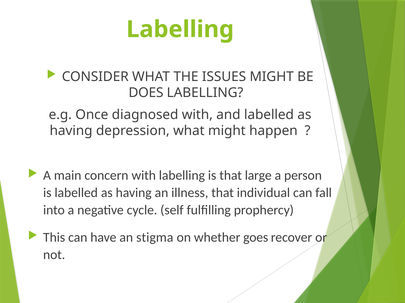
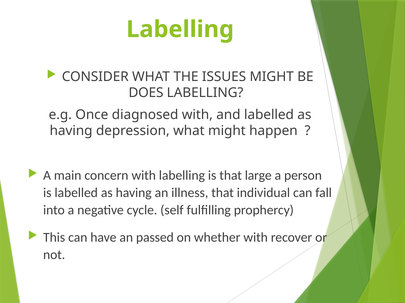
stigma: stigma -> passed
whether goes: goes -> with
